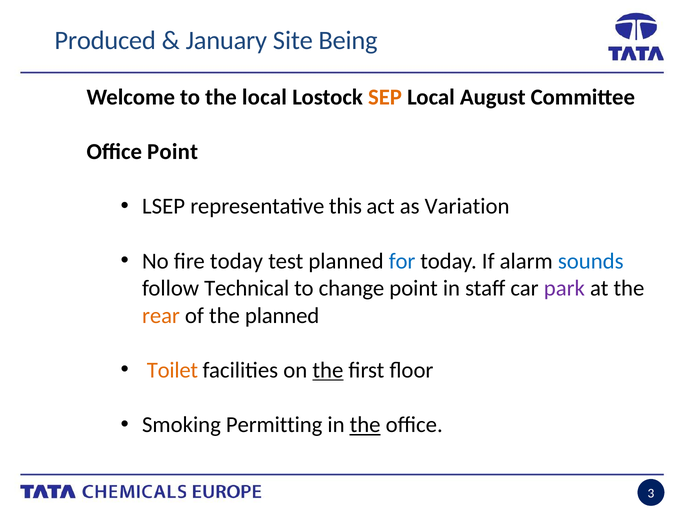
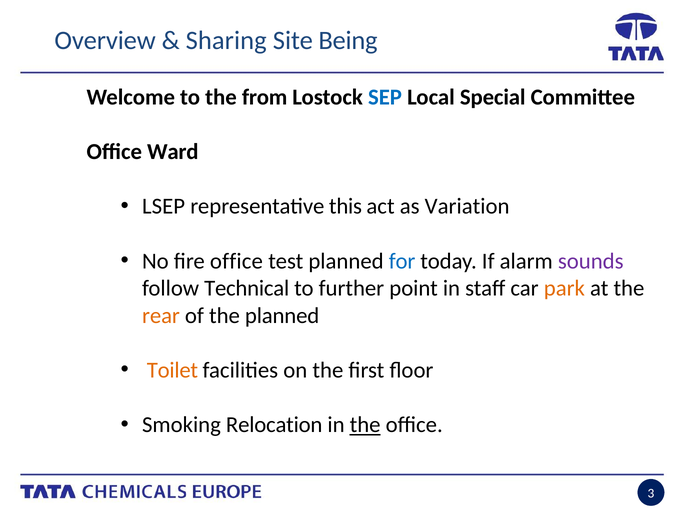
Produced: Produced -> Overview
January: January -> Sharing
the local: local -> from
SEP colour: orange -> blue
August: August -> Special
Office Point: Point -> Ward
fire today: today -> office
sounds colour: blue -> purple
change: change -> further
park colour: purple -> orange
the at (328, 370) underline: present -> none
Permitting: Permitting -> Relocation
